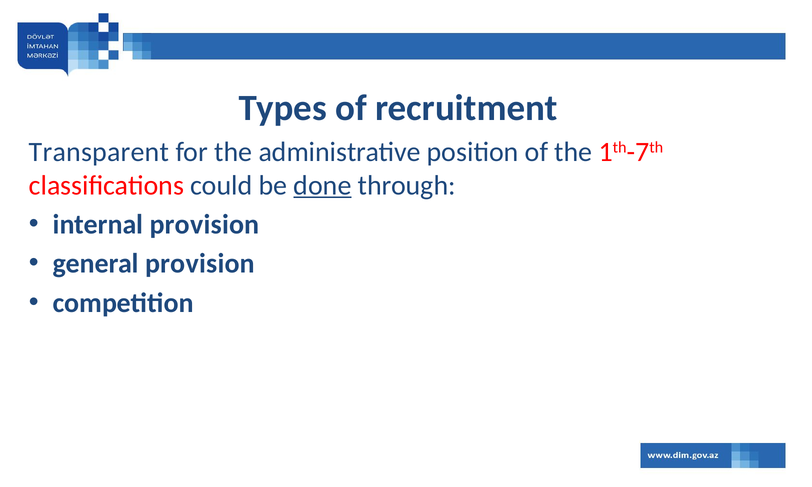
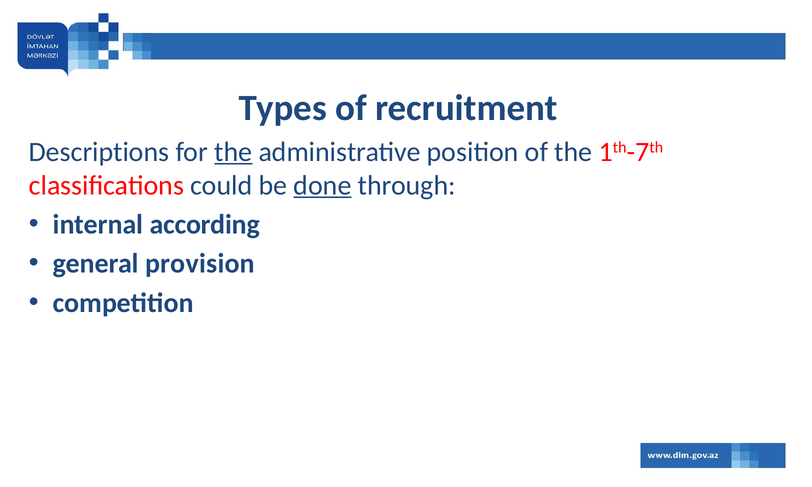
Transparent: Transparent -> Descriptions
the at (233, 152) underline: none -> present
internal provision: provision -> according
